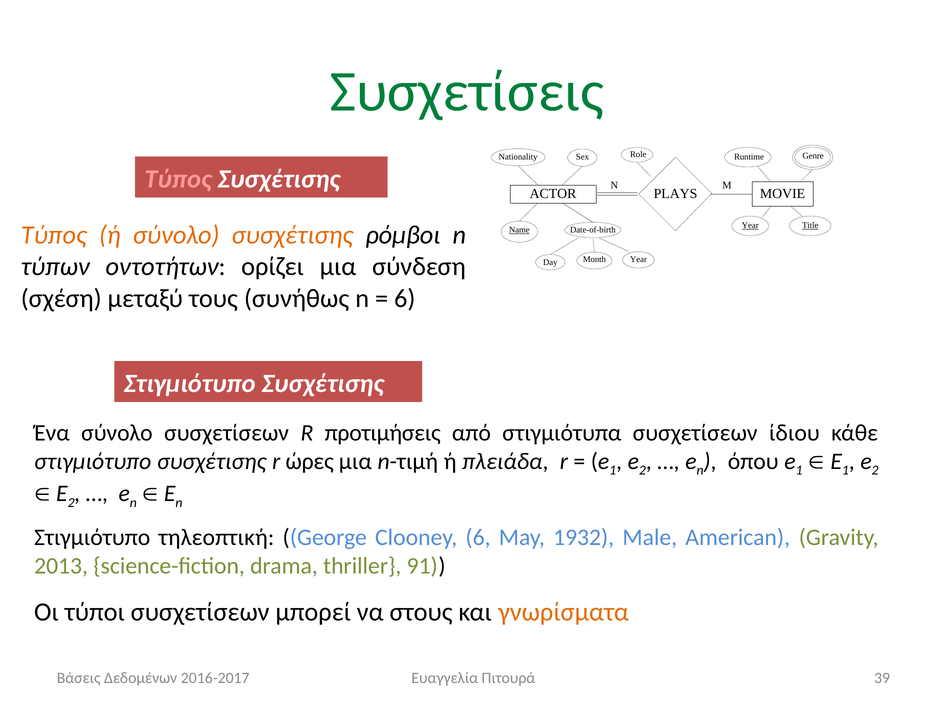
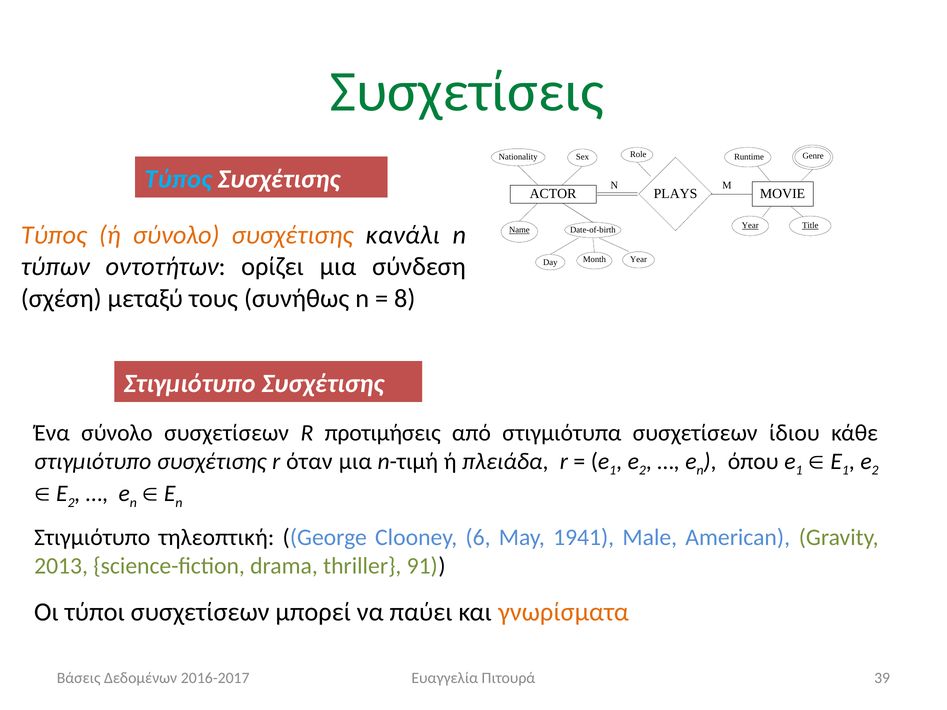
Τύπος at (178, 179) colour: pink -> light blue
ρόμβοι: ρόμβοι -> κανάλι
6 at (405, 298): 6 -> 8
ώρες: ώρες -> όταν
1932: 1932 -> 1941
στους: στους -> παύει
